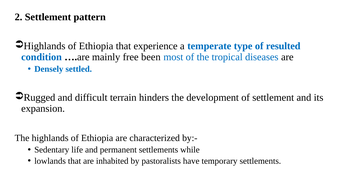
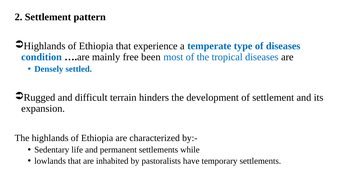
of resulted: resulted -> diseases
